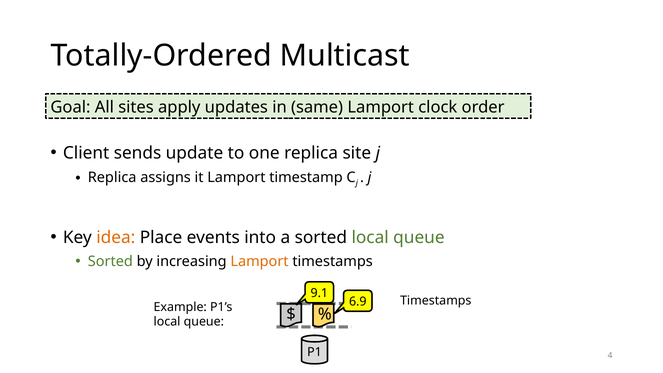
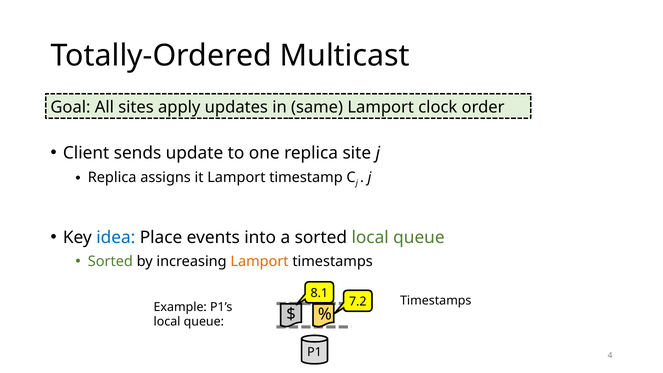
idea colour: orange -> blue
9.1: 9.1 -> 8.1
6.9: 6.9 -> 7.2
